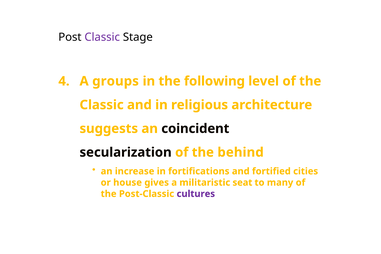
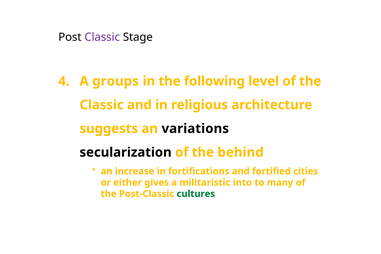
coincident: coincident -> variations
house: house -> either
seat: seat -> into
cultures colour: purple -> green
